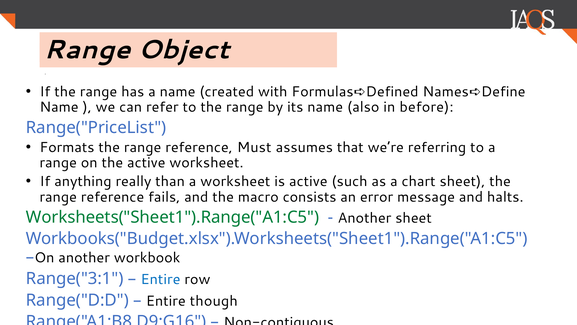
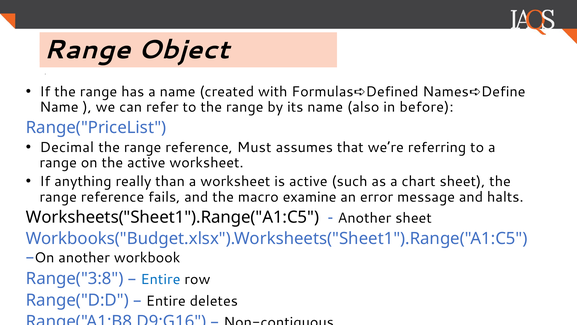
Formats: Formats -> Decimal
consists: consists -> examine
Worksheets("Sheet1").Range("A1:C5 colour: green -> black
Range("3:1: Range("3:1 -> Range("3:8
though: though -> deletes
